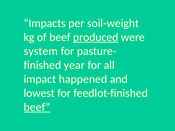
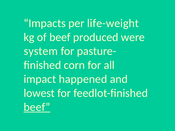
soil-weight: soil-weight -> life-weight
produced underline: present -> none
year: year -> corn
